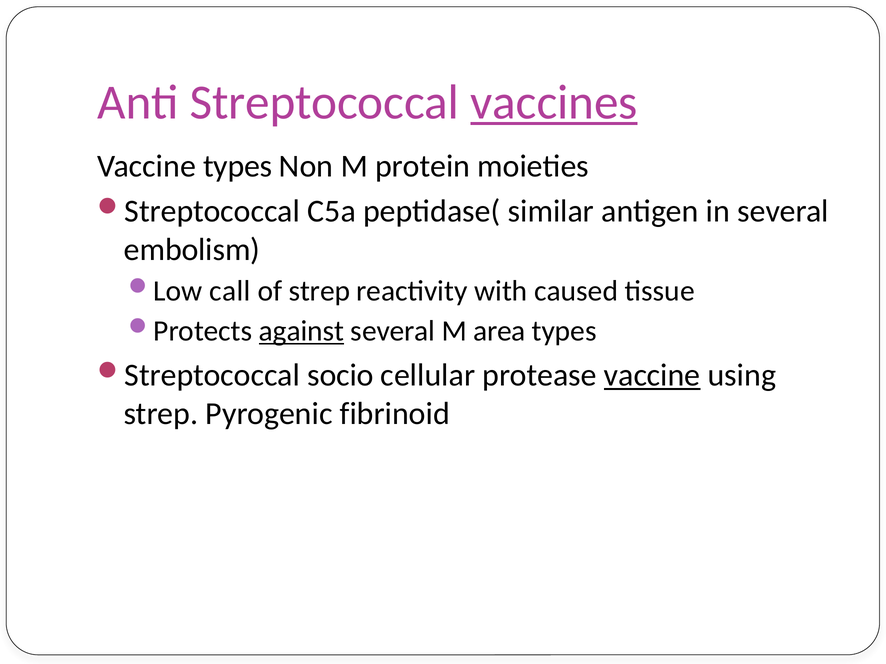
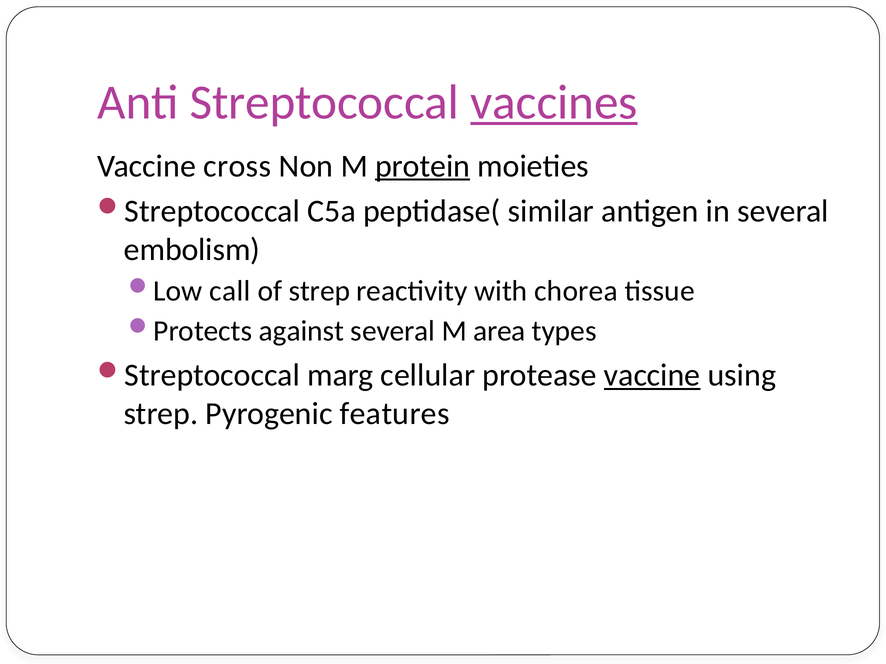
Vaccine types: types -> cross
protein underline: none -> present
caused: caused -> chorea
against underline: present -> none
socio: socio -> marg
fibrinoid: fibrinoid -> features
